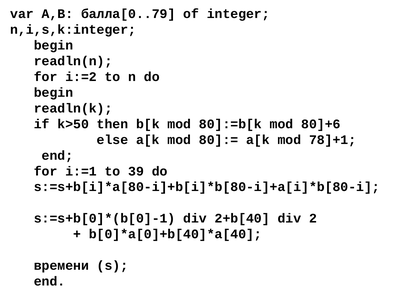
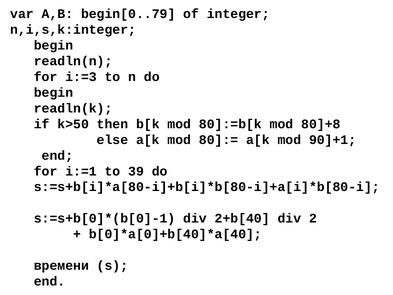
балла[0..79: балла[0..79 -> begin[0..79
i:=2: i:=2 -> i:=3
80]+6: 80]+6 -> 80]+8
78]+1: 78]+1 -> 90]+1
